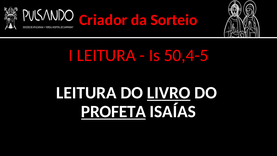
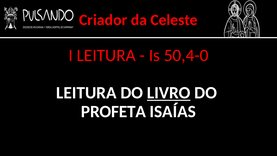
Sorteio: Sorteio -> Celeste
50,4-5: 50,4-5 -> 50,4-0
PROFETA underline: present -> none
